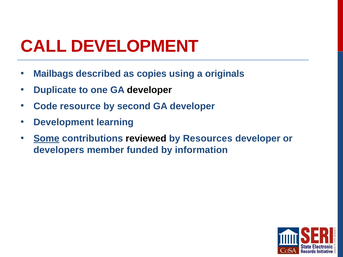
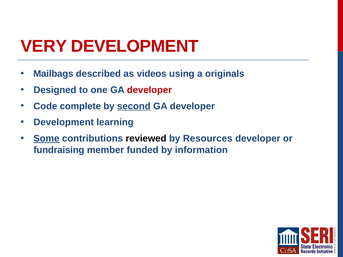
CALL: CALL -> VERY
copies: copies -> videos
Duplicate: Duplicate -> Designed
developer at (149, 90) colour: black -> red
resource: resource -> complete
second underline: none -> present
developers: developers -> fundraising
